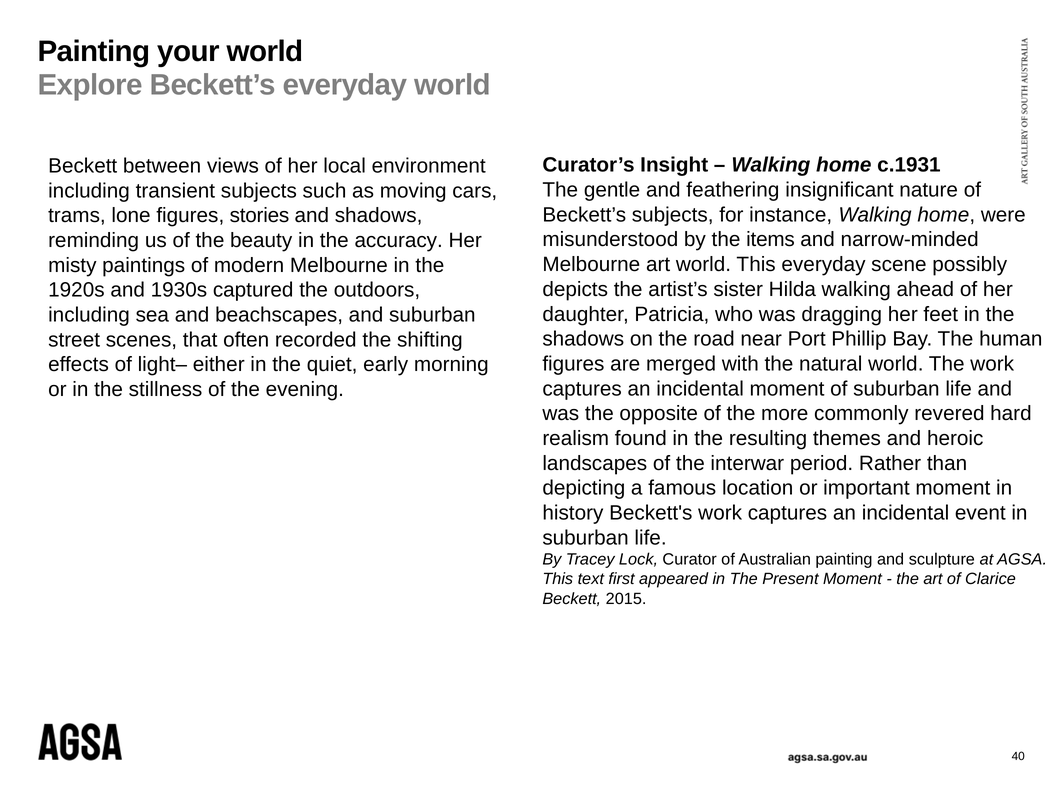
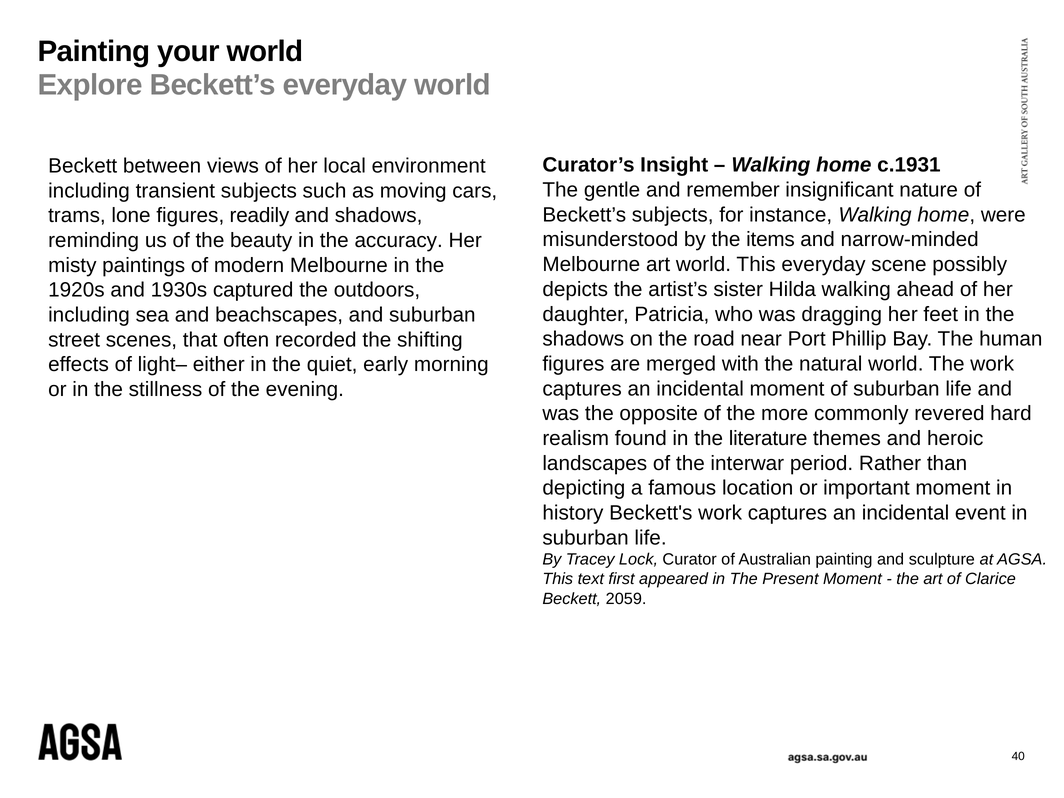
feathering: feathering -> remember
stories: stories -> readily
resulting: resulting -> literature
2015: 2015 -> 2059
